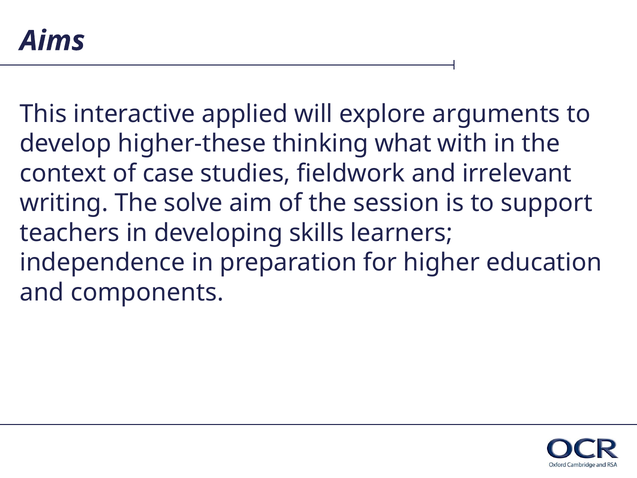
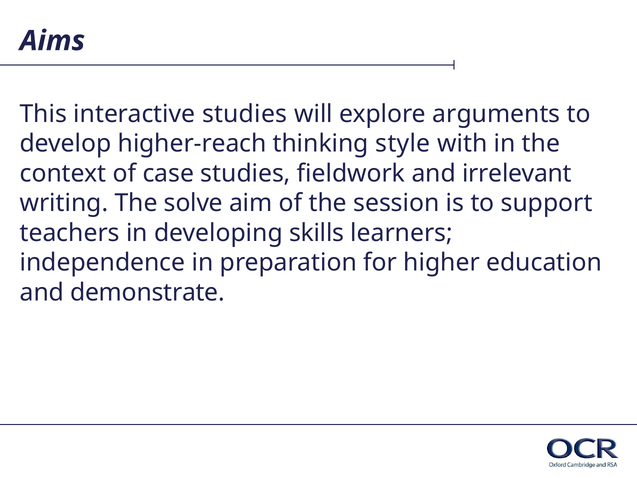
interactive applied: applied -> studies
higher-these: higher-these -> higher-reach
what: what -> style
components: components -> demonstrate
